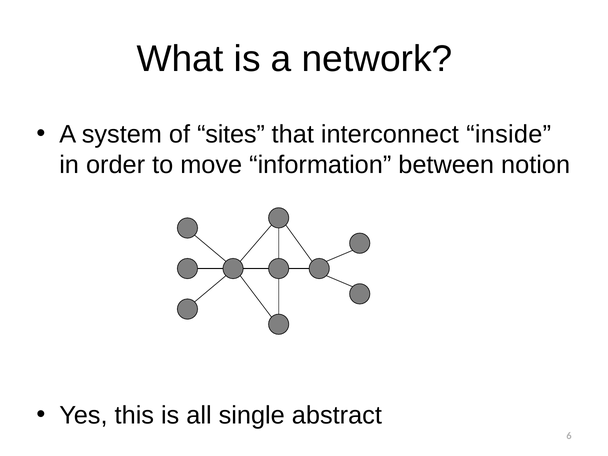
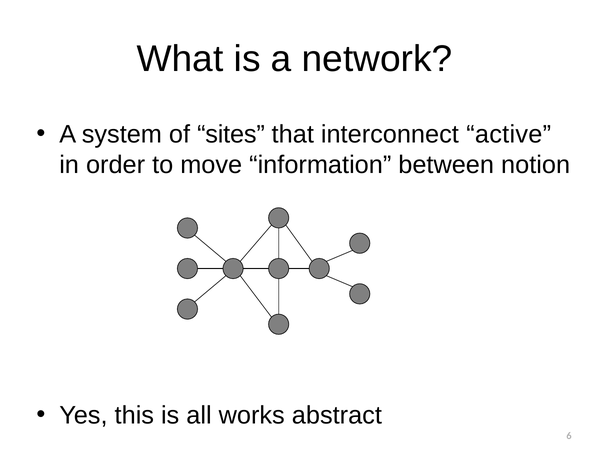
inside: inside -> active
single: single -> works
